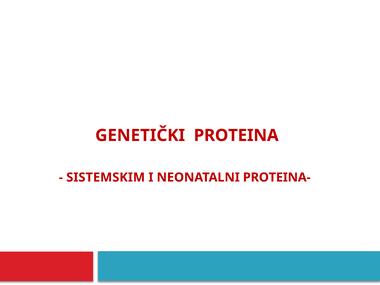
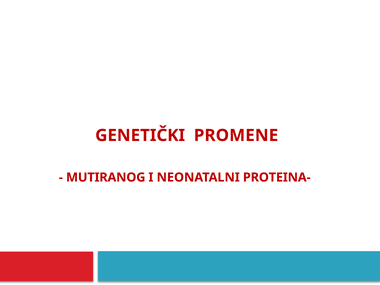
PROTEINA: PROTEINA -> PROMENE
SISTEMSKIM: SISTEMSKIM -> MUTIRANOG
